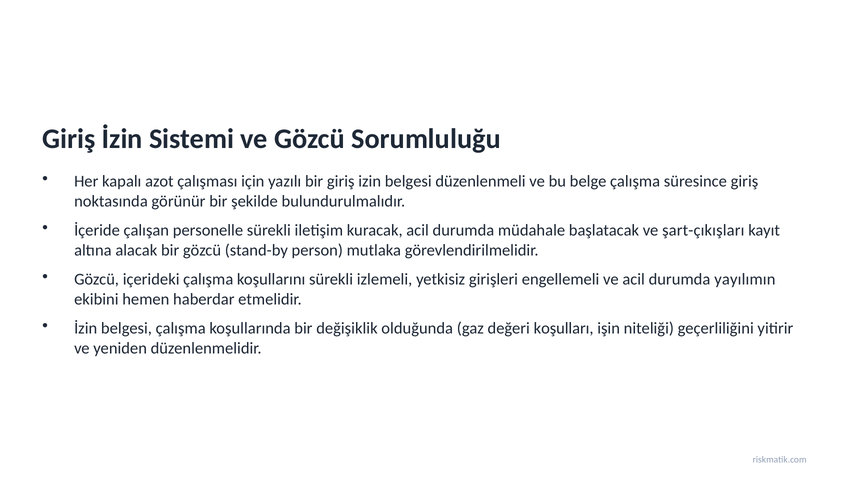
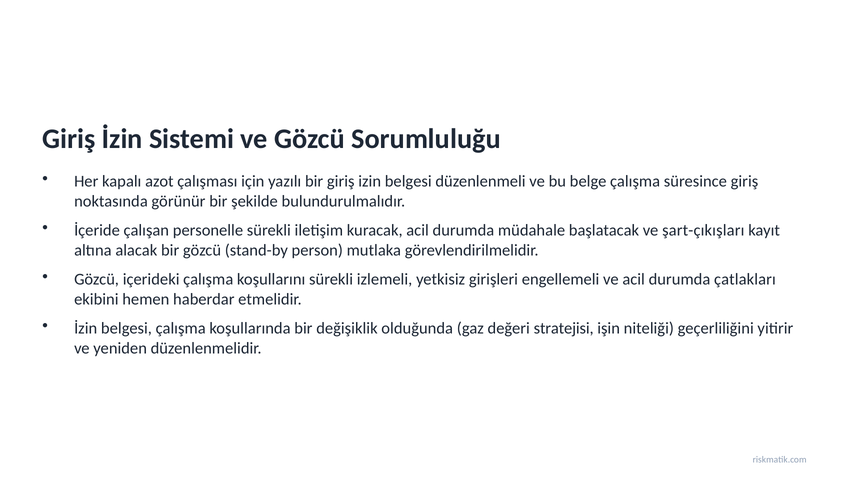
yayılımın: yayılımın -> çatlakları
koşulları: koşulları -> stratejisi
